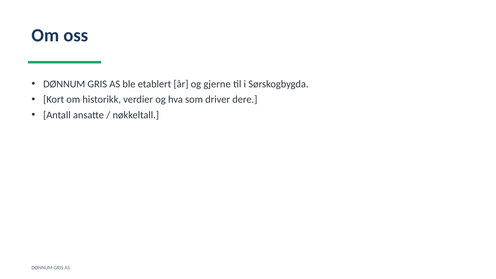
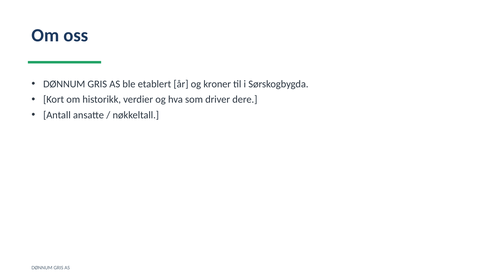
gjerne: gjerne -> kroner
